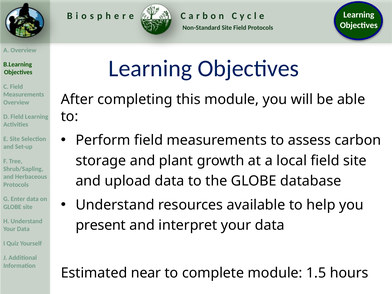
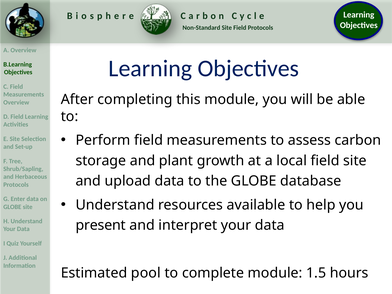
near: near -> pool
